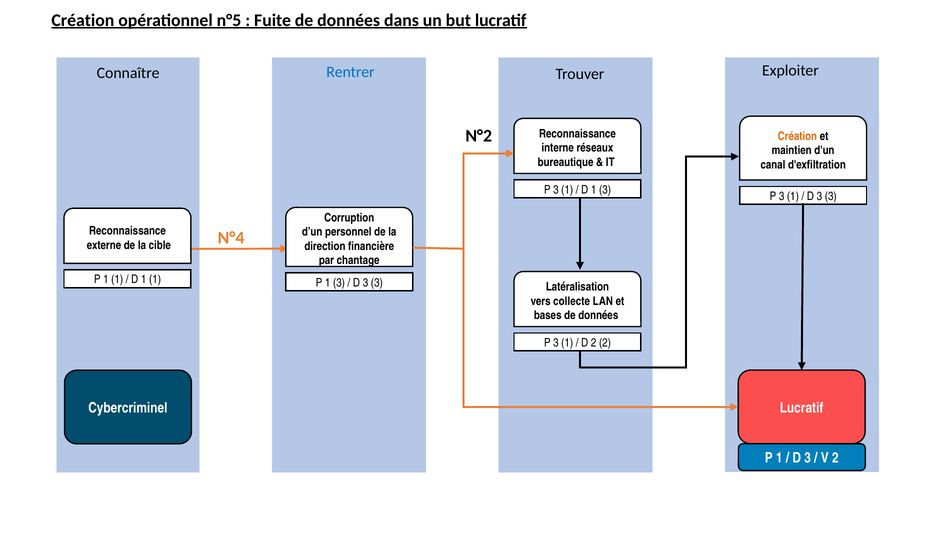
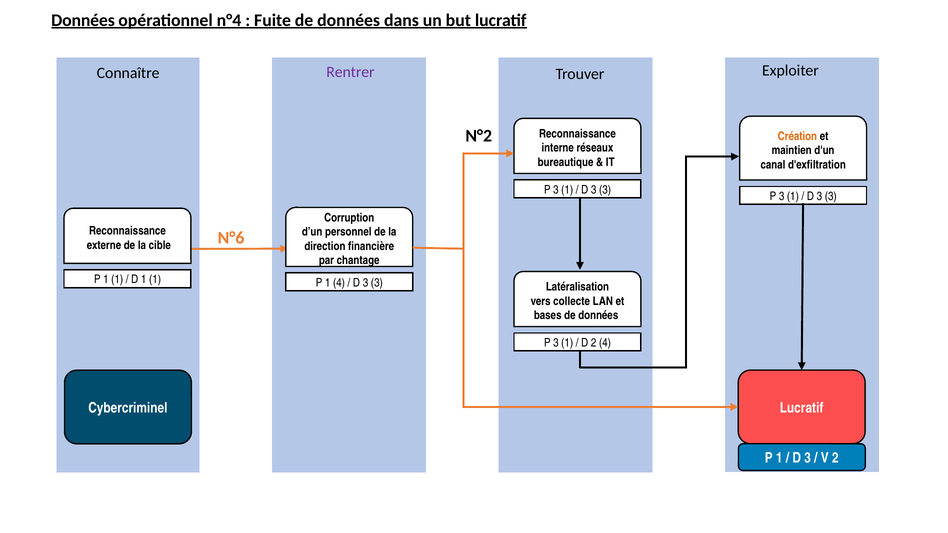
Création at (83, 20): Création -> Données
n°5: n°5 -> n°4
Rentrer colour: blue -> purple
1 at (594, 190): 1 -> 3
N°4: N°4 -> N°6
P 1 3: 3 -> 4
2 2: 2 -> 4
